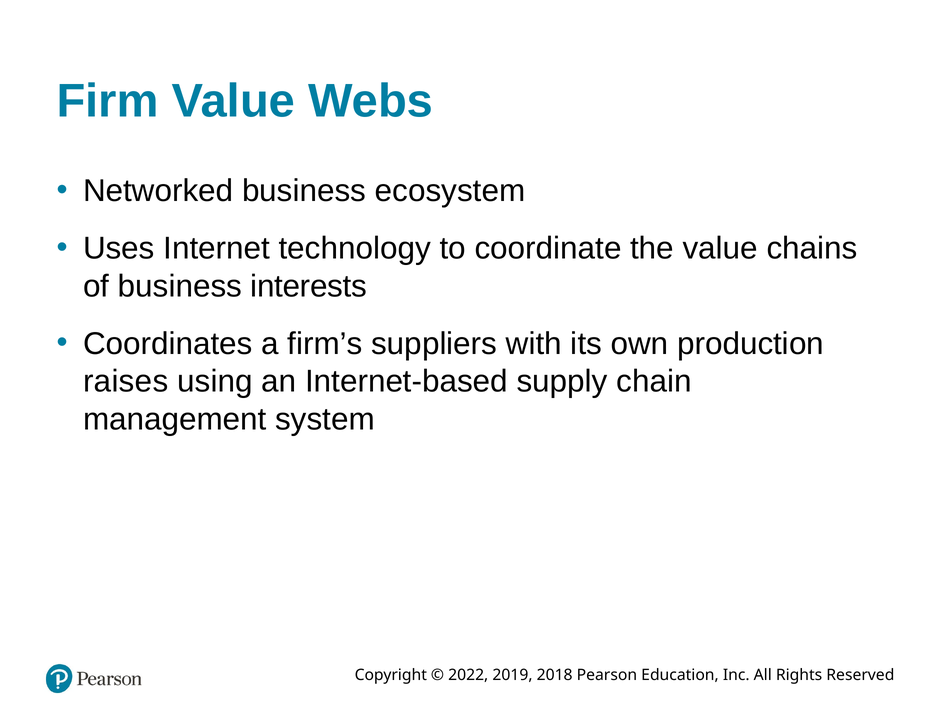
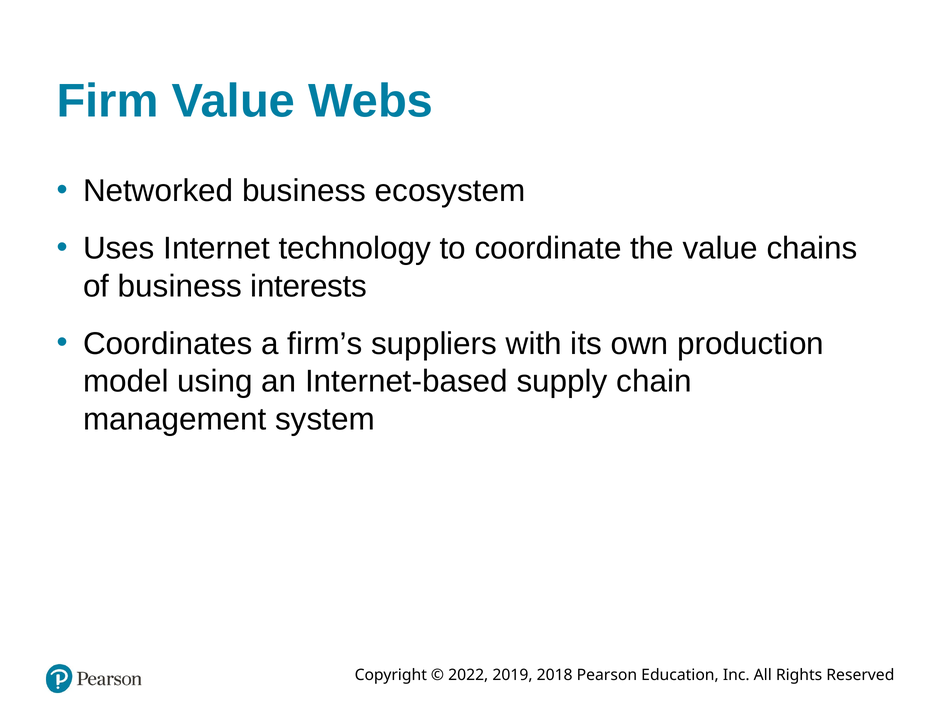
raises: raises -> model
